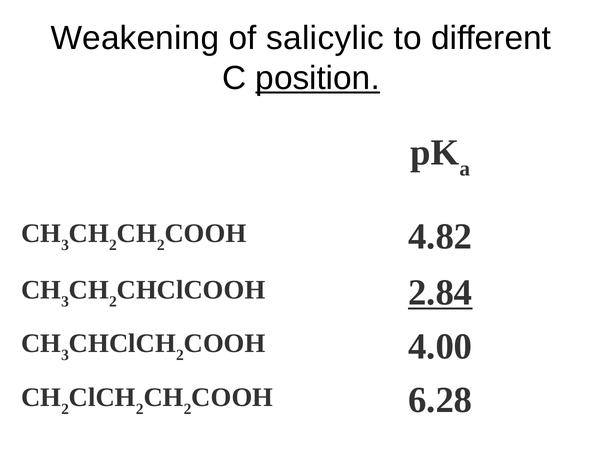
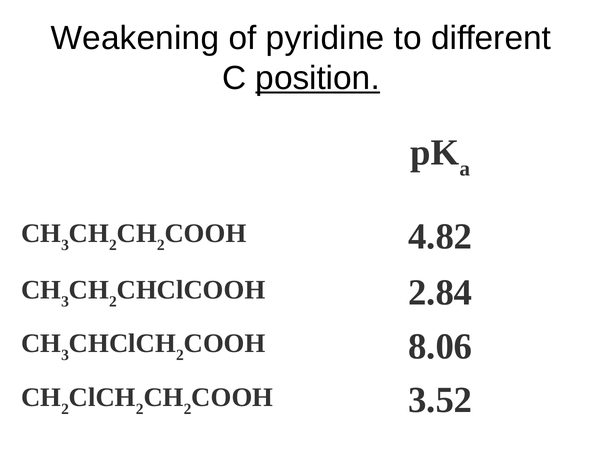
salicylic: salicylic -> pyridine
2.84 underline: present -> none
4.00: 4.00 -> 8.06
6.28: 6.28 -> 3.52
